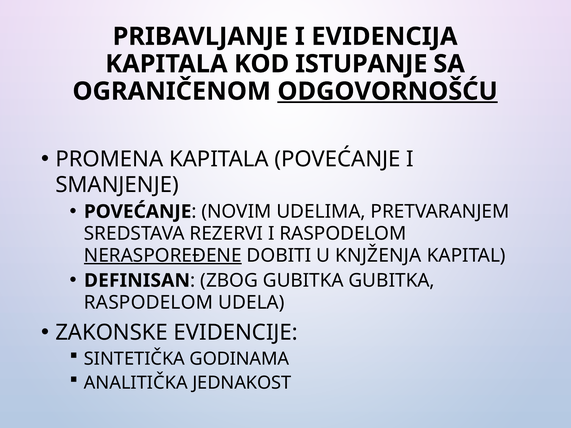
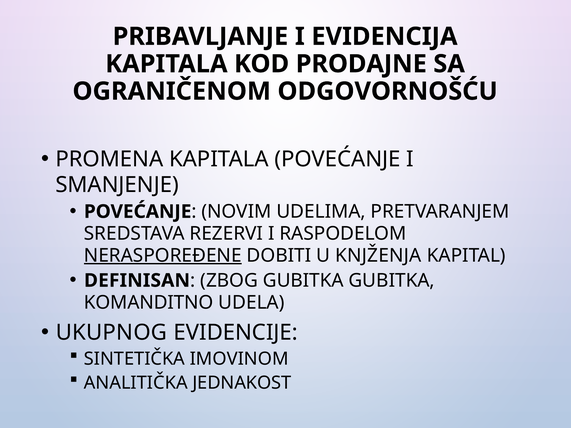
ISTUPANJE: ISTUPANJE -> PRODAJNE
ODGOVORNOŠĆU underline: present -> none
RASPODELOM at (149, 303): RASPODELOM -> KOMANDITNO
ZAKONSKE: ZAKONSKE -> UKUPNOG
GODINAMA: GODINAMA -> IMOVINOM
